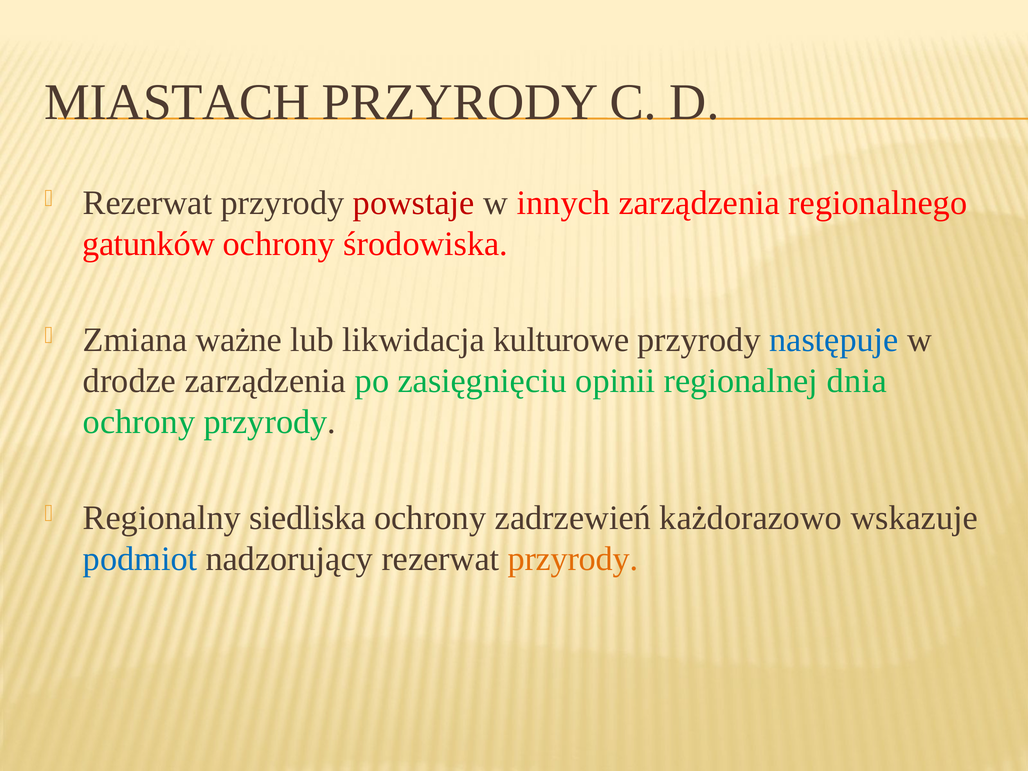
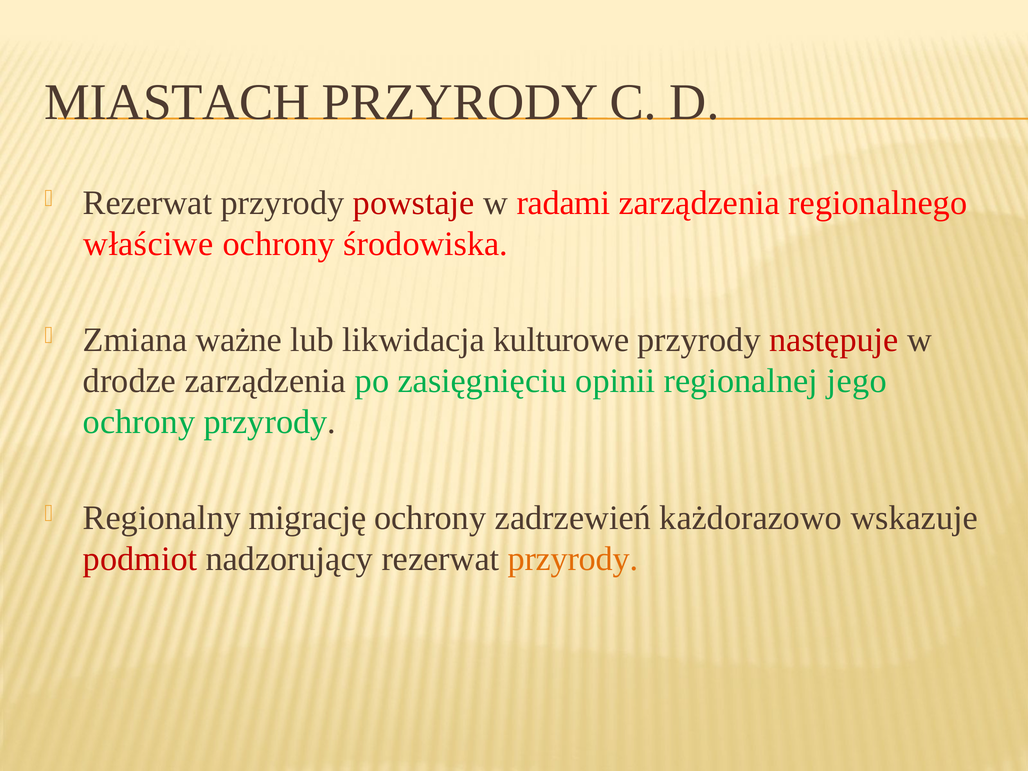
innych: innych -> radami
gatunków: gatunków -> właściwe
następuje colour: blue -> red
dnia: dnia -> jego
siedliska: siedliska -> migrację
podmiot colour: blue -> red
